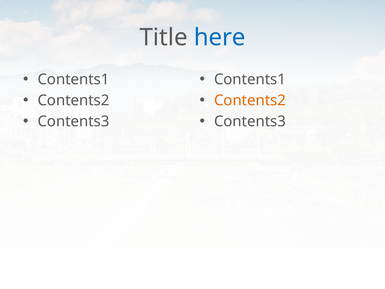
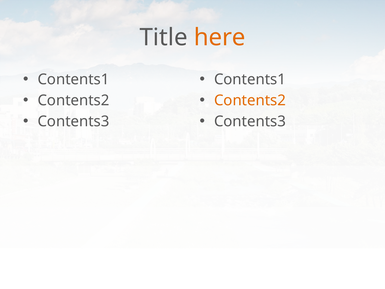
here colour: blue -> orange
